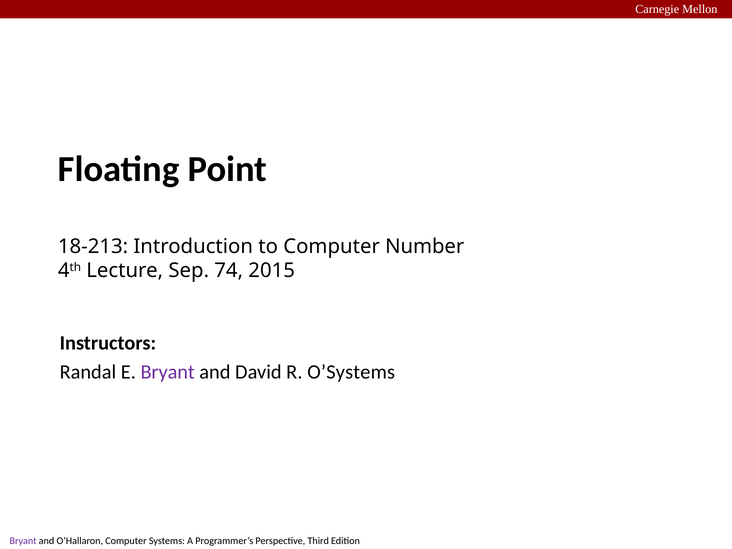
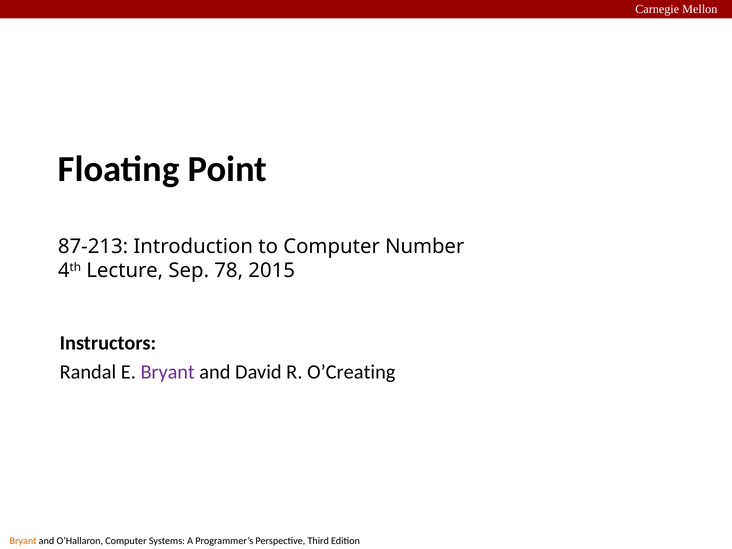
18-213: 18-213 -> 87-213
74: 74 -> 78
O’Systems: O’Systems -> O’Creating
Bryant at (23, 541) colour: purple -> orange
